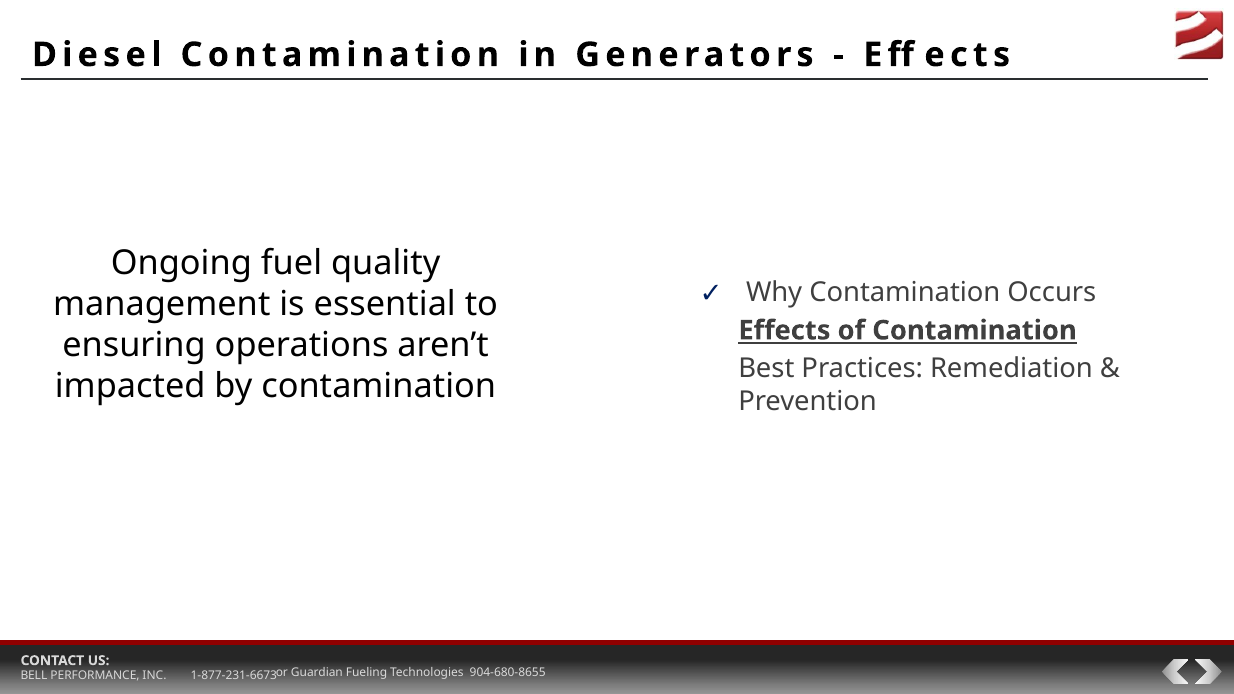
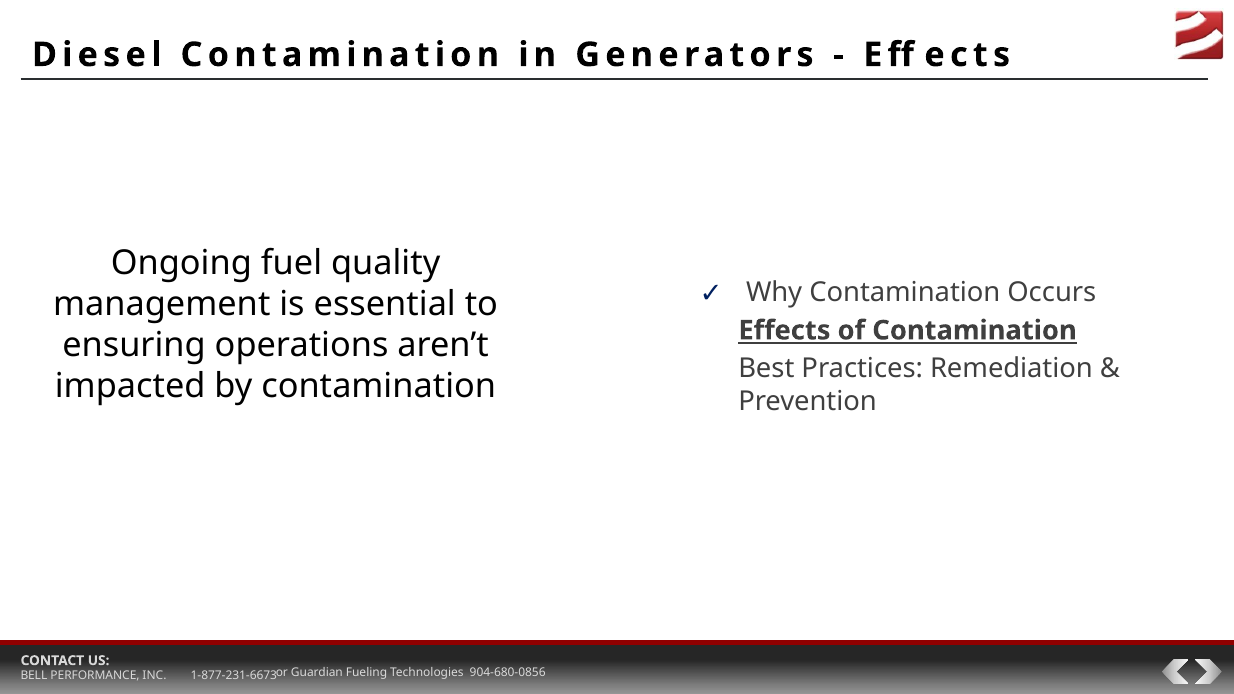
904-680-8655: 904-680-8655 -> 904-680-0856
